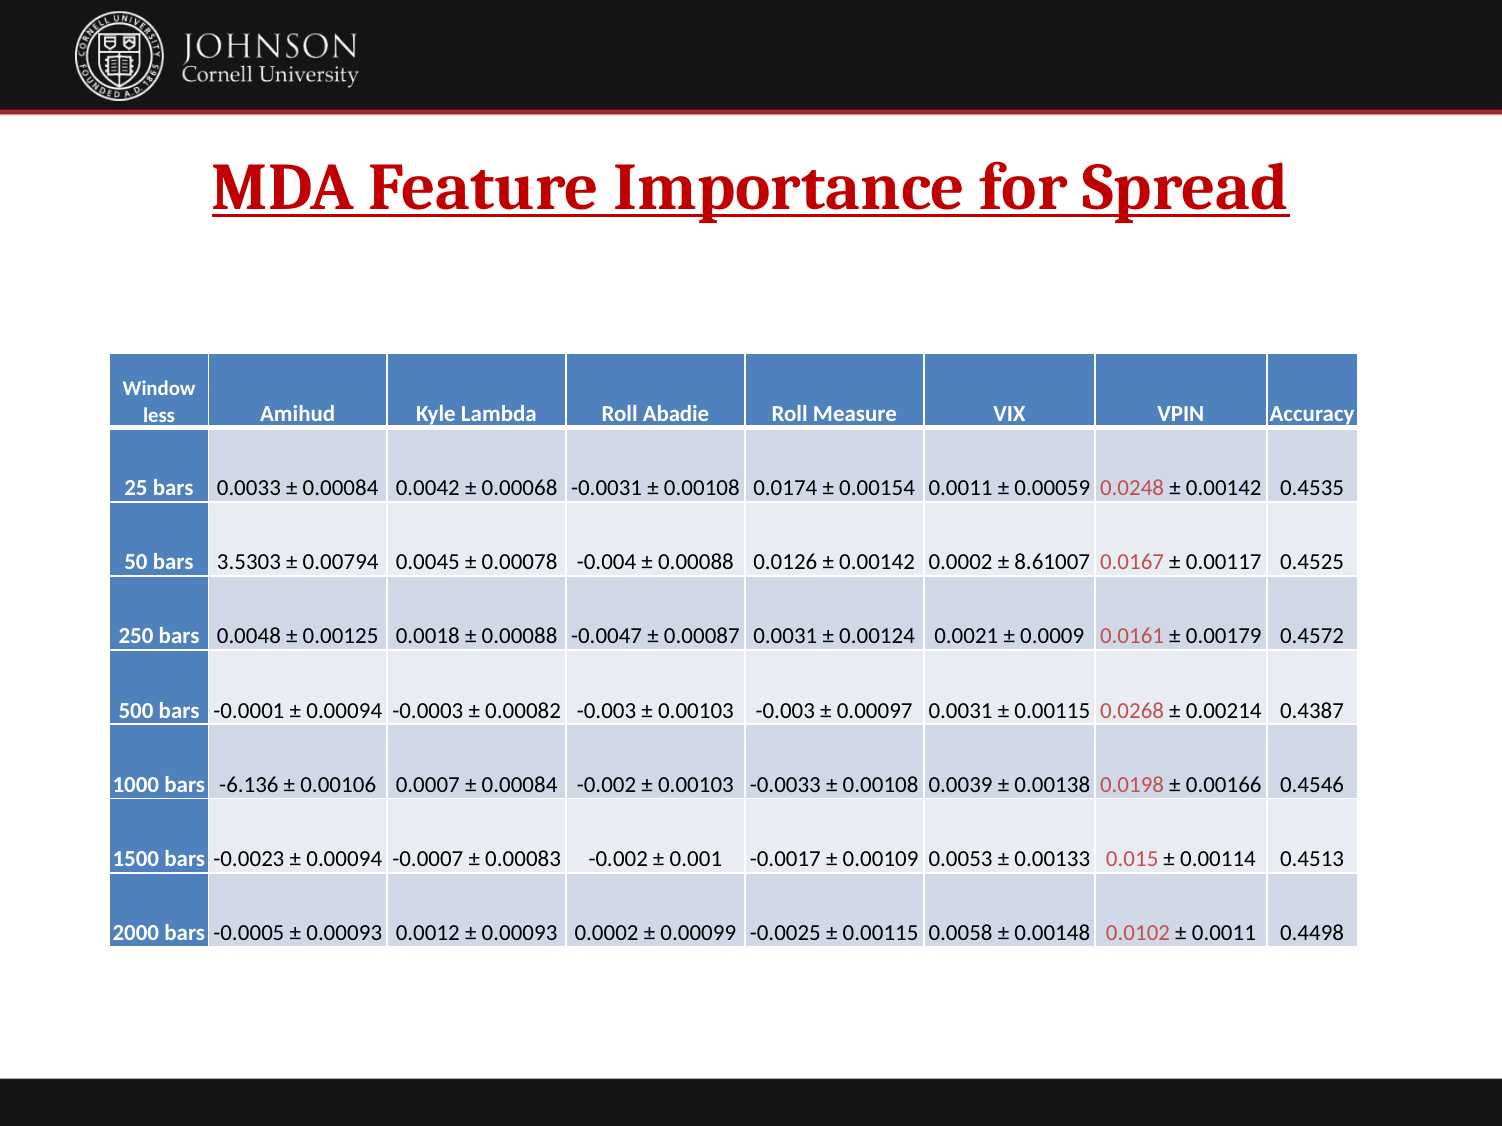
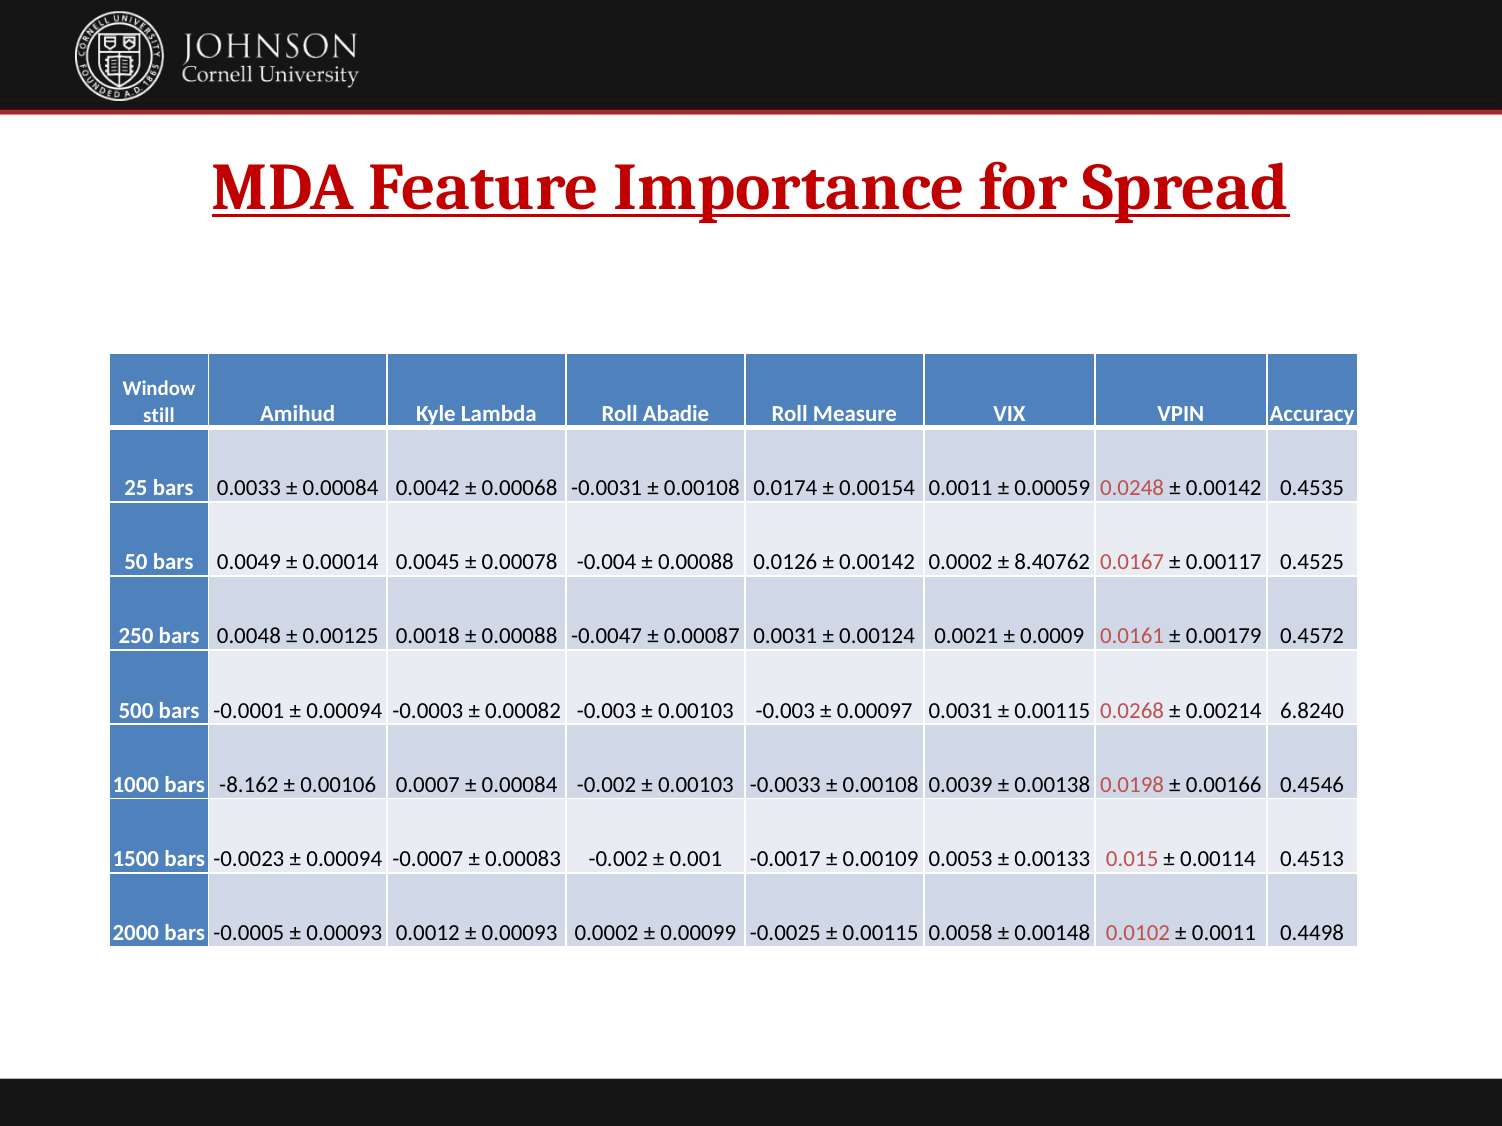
less: less -> still
3.5303: 3.5303 -> 0.0049
0.00794: 0.00794 -> 0.00014
8.61007: 8.61007 -> 8.40762
0.4387: 0.4387 -> 6.8240
-6.136: -6.136 -> -8.162
